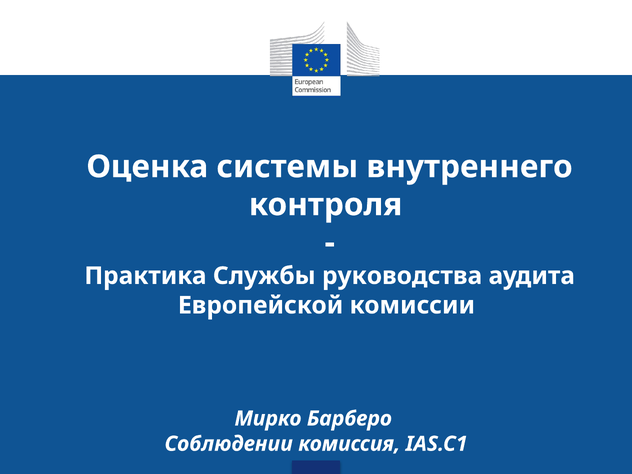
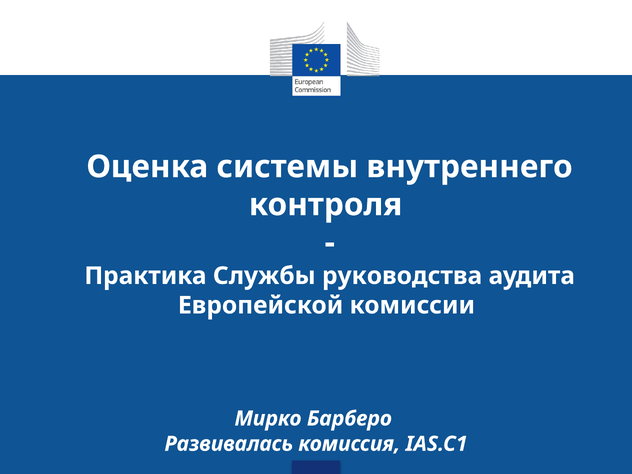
Соблюдении: Соблюдении -> Развивалась
